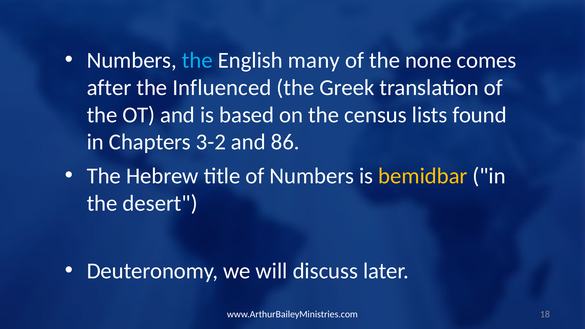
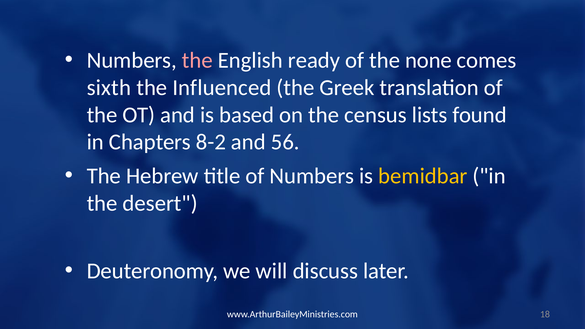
the at (197, 60) colour: light blue -> pink
many: many -> ready
after: after -> sixth
3-2: 3-2 -> 8-2
86: 86 -> 56
